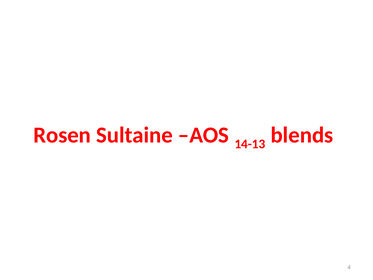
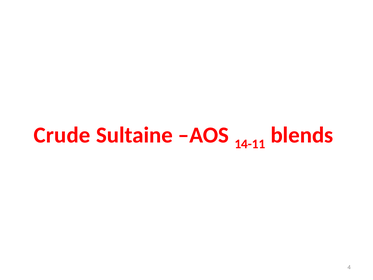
Rosen: Rosen -> Crude
14-13: 14-13 -> 14-11
